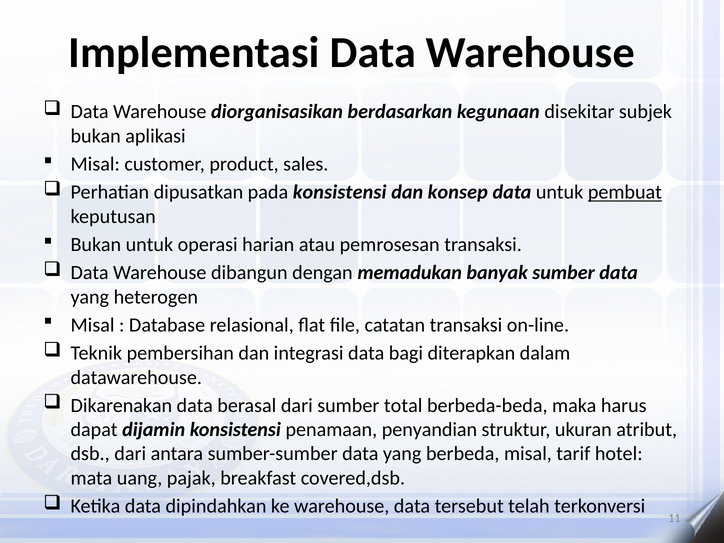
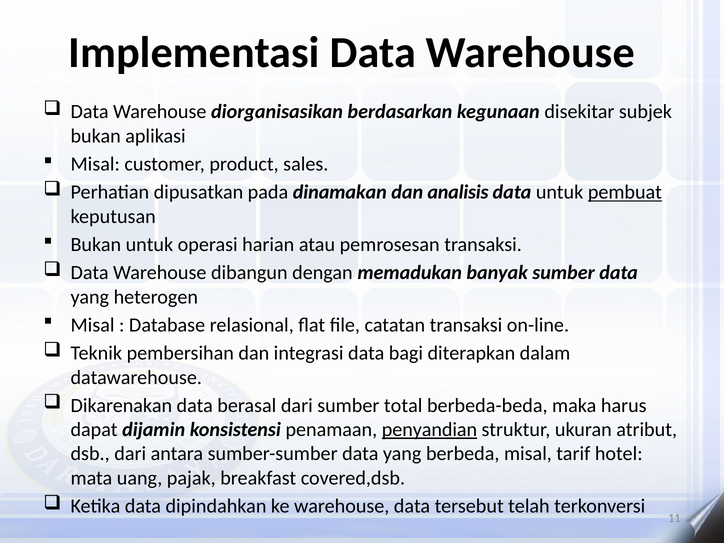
pada konsistensi: konsistensi -> dinamakan
konsep: konsep -> analisis
penyandian underline: none -> present
